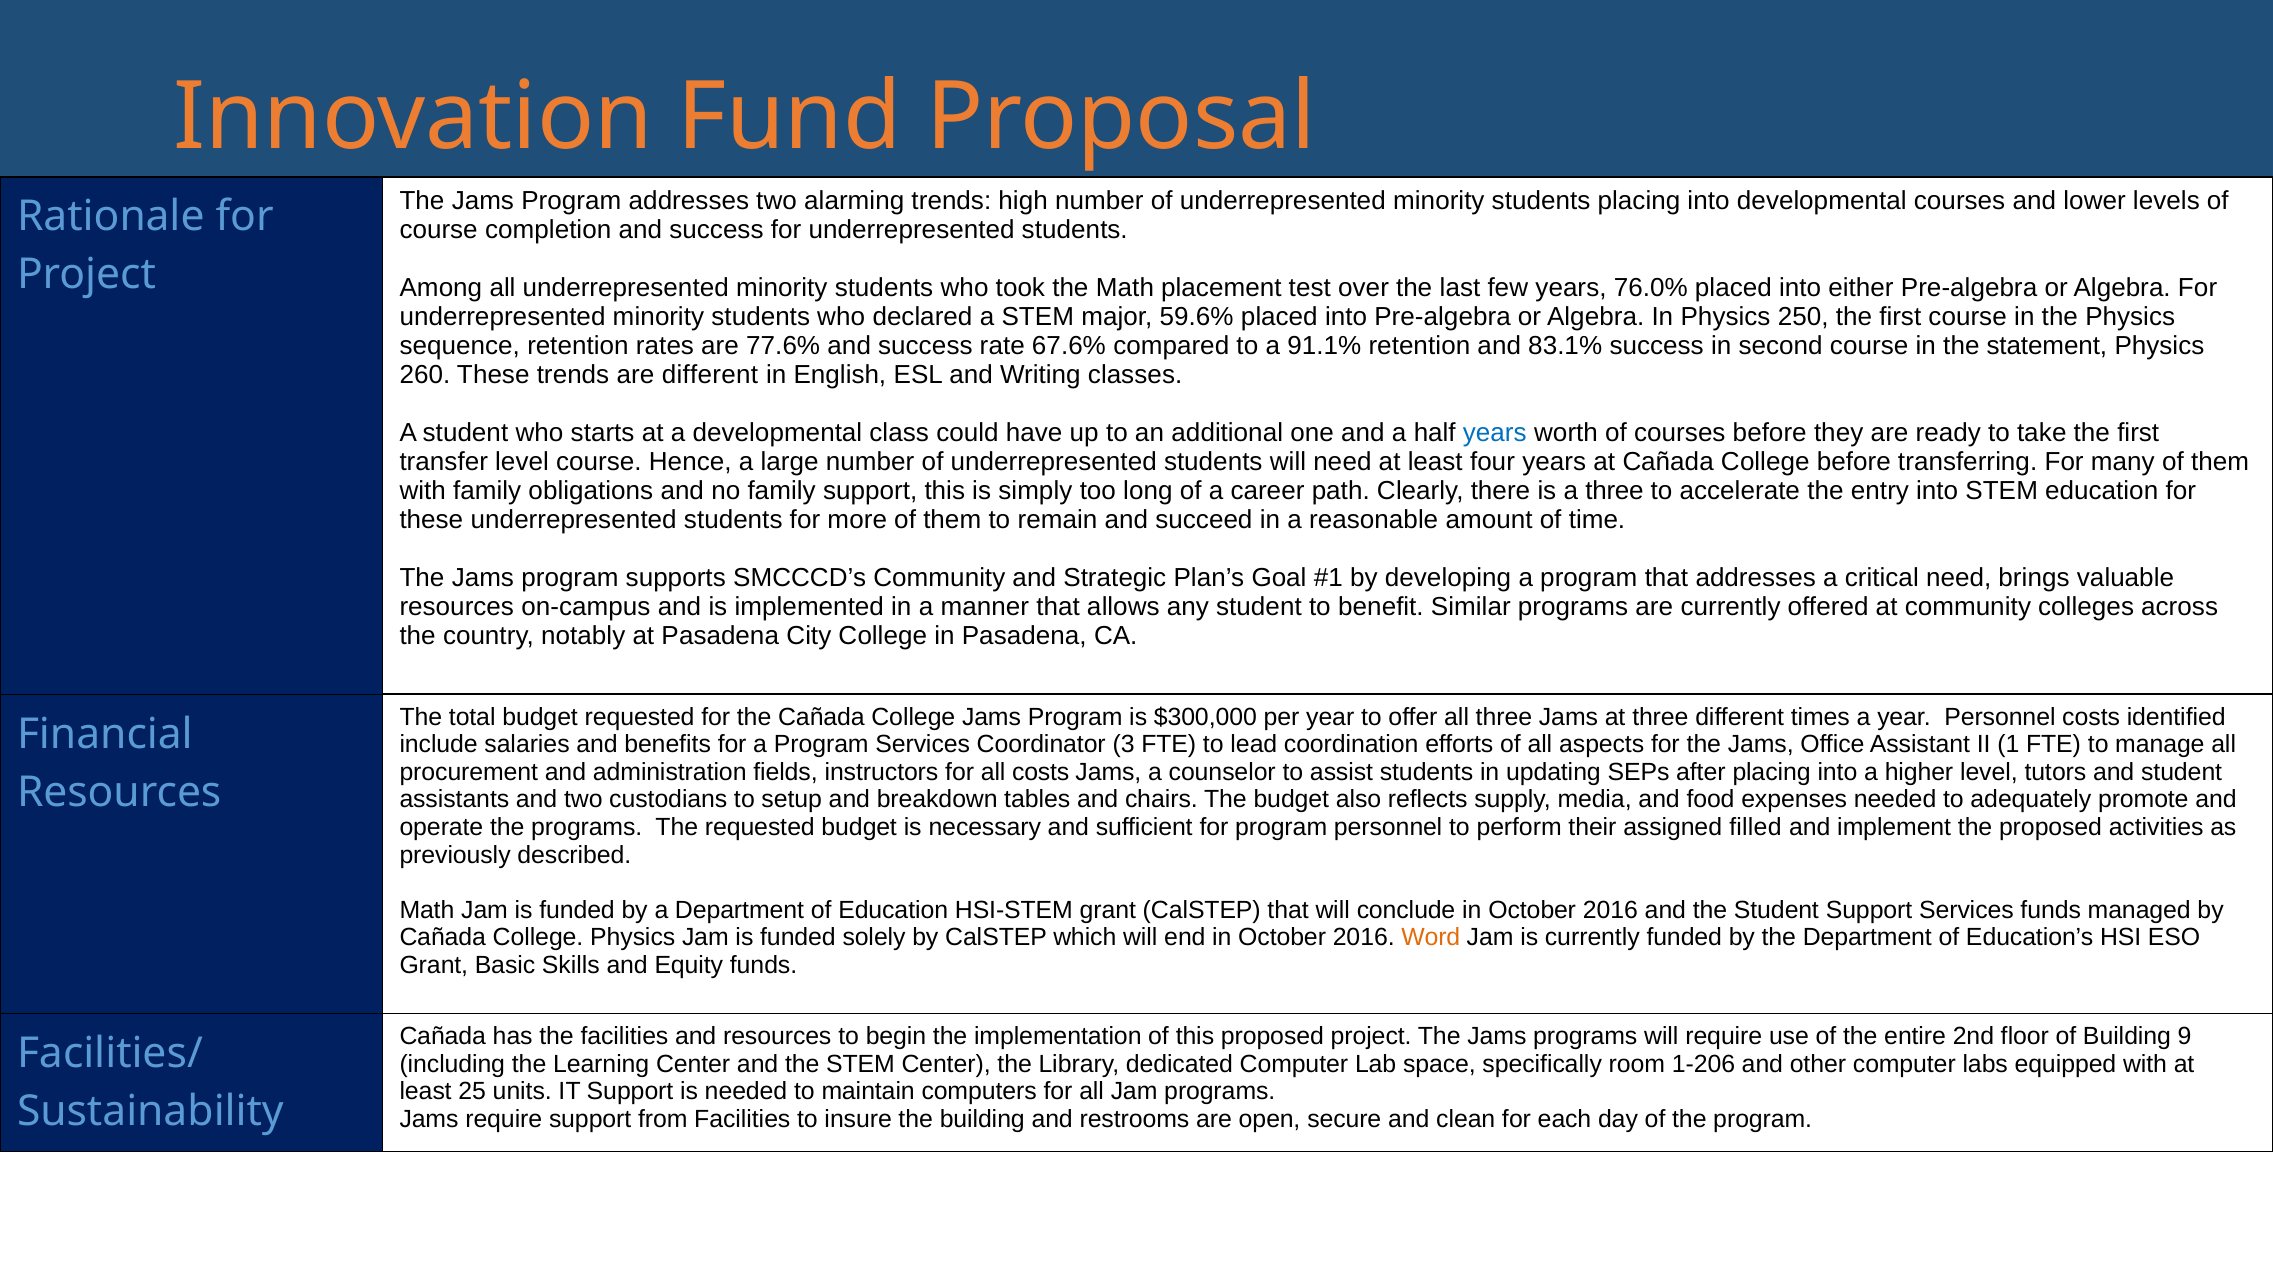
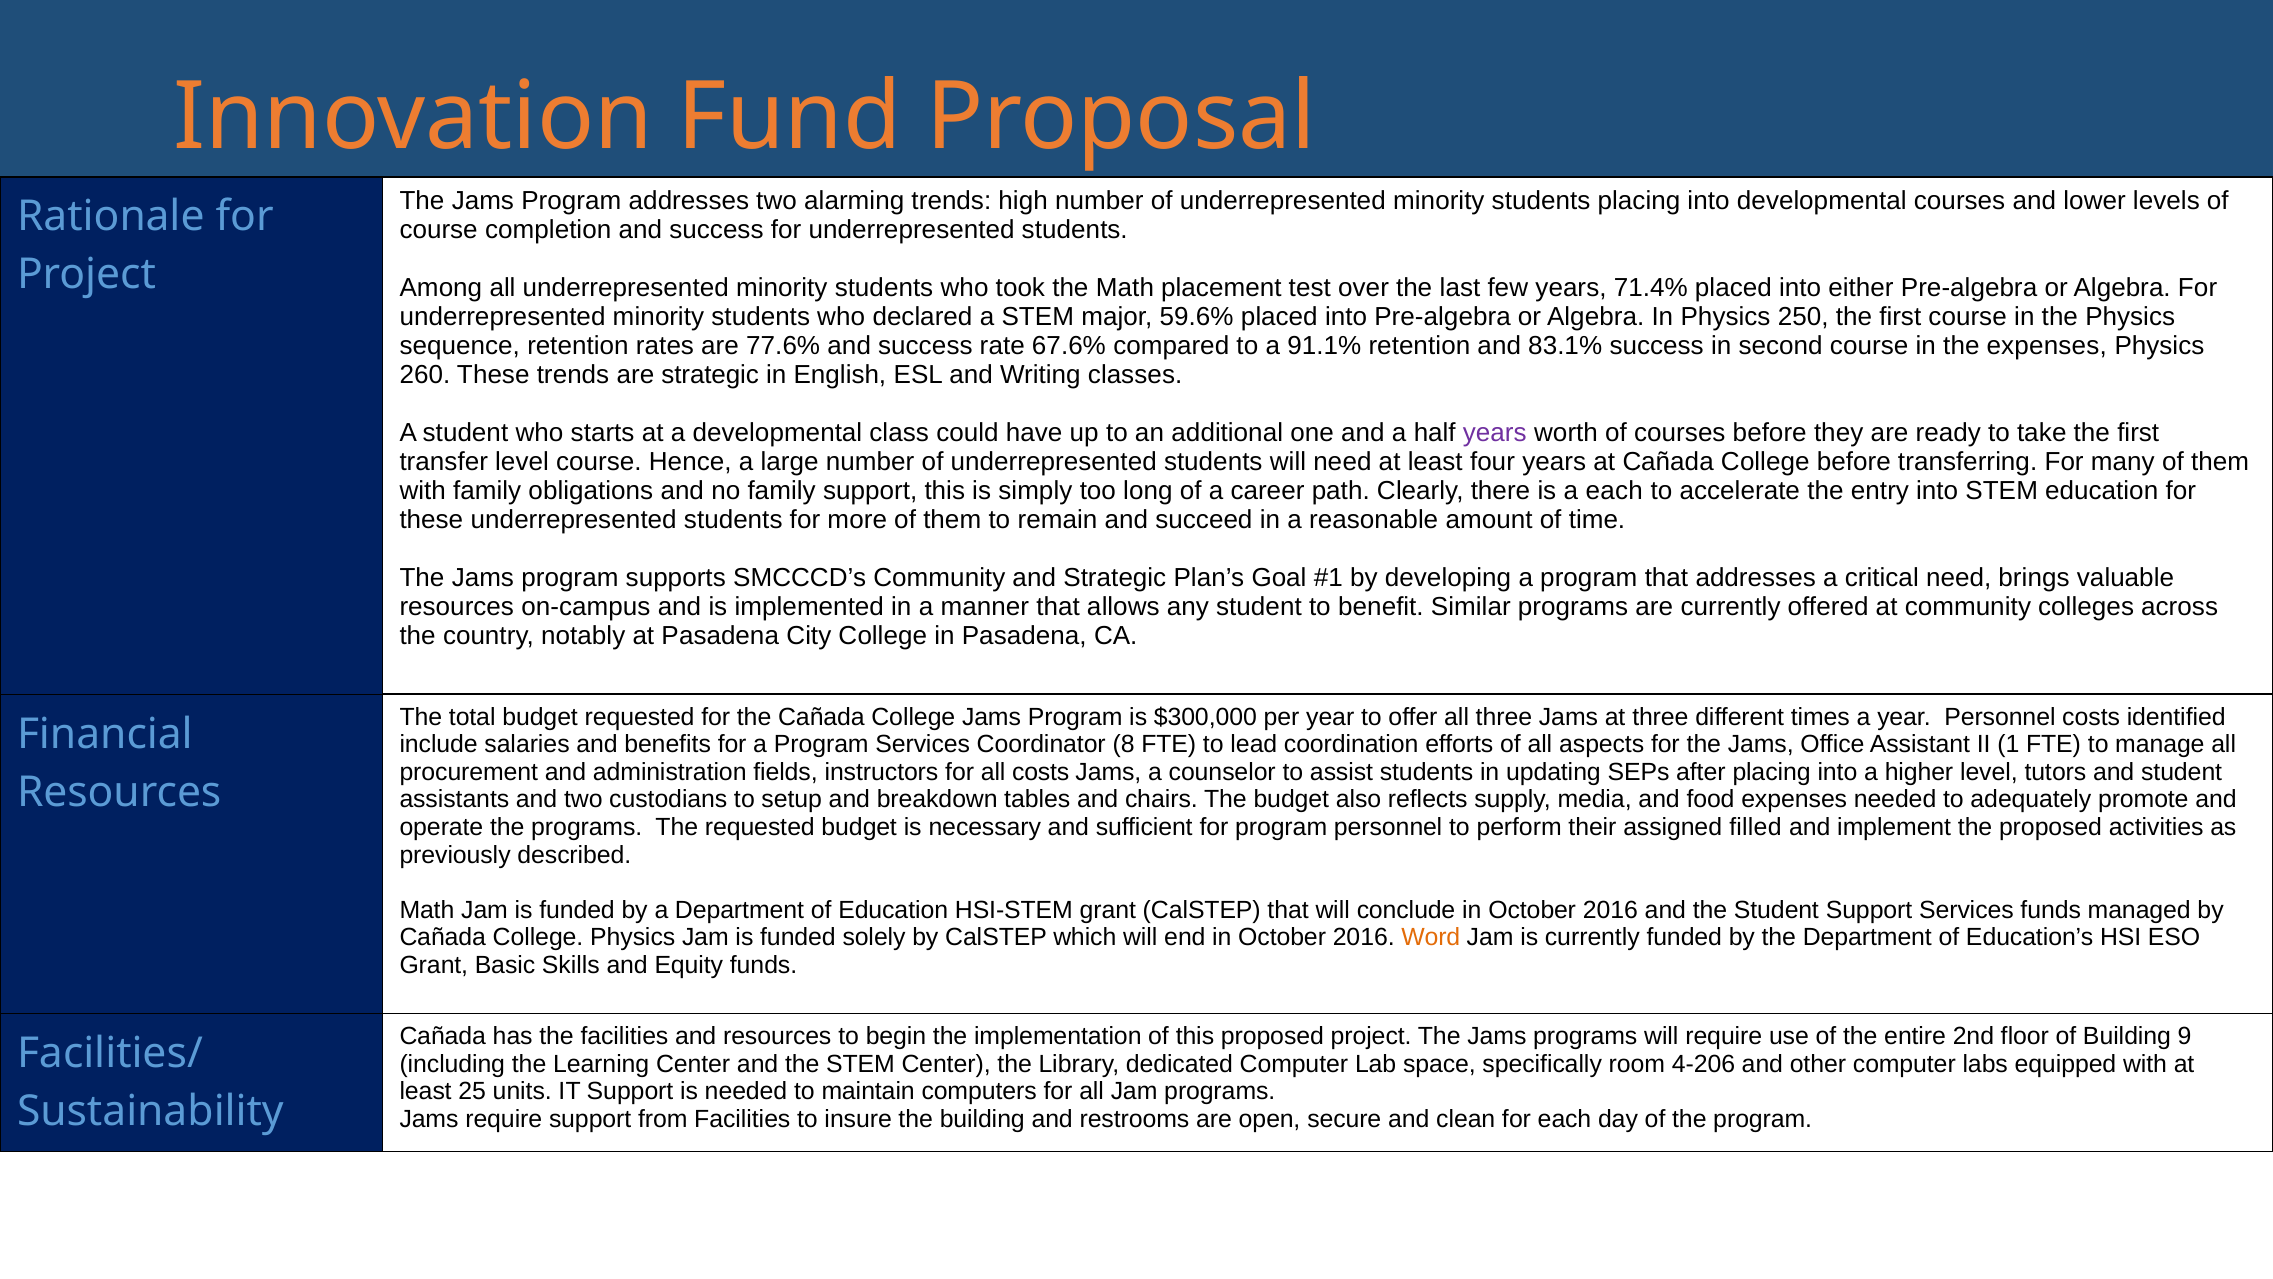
76.0%: 76.0% -> 71.4%
the statement: statement -> expenses
are different: different -> strategic
years at (1495, 432) colour: blue -> purple
a three: three -> each
3: 3 -> 8
1-206: 1-206 -> 4-206
